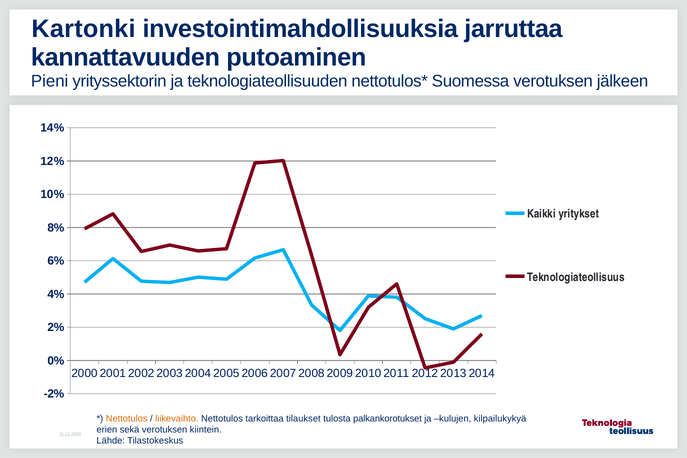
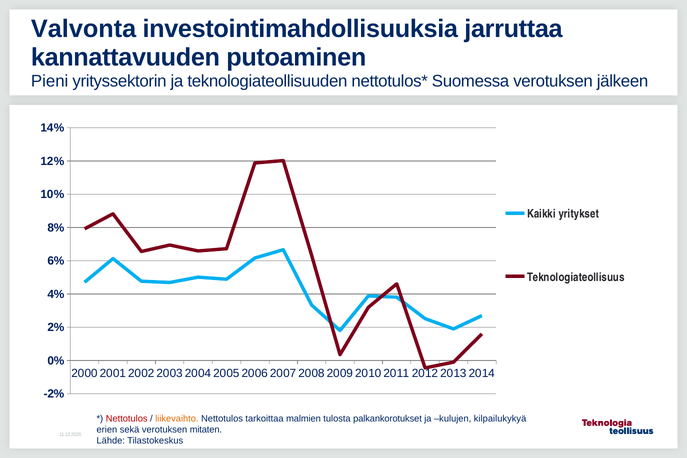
Kartonki: Kartonki -> Valvonta
Nettotulos at (127, 419) colour: orange -> red
tilaukset: tilaukset -> malmien
kiintein: kiintein -> mitaten
